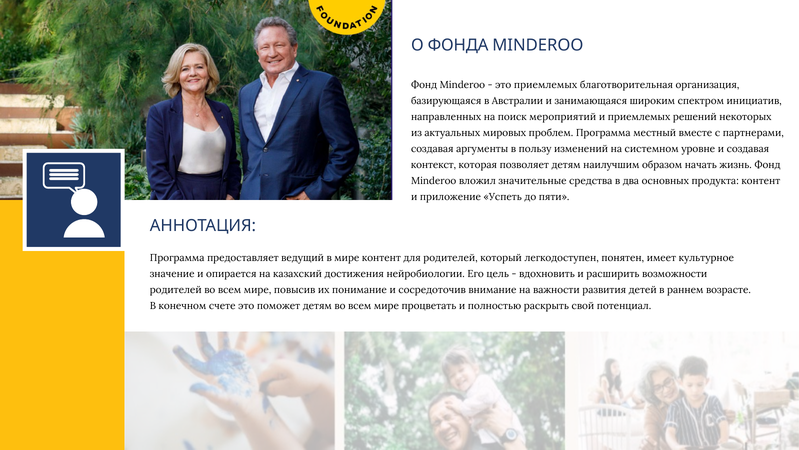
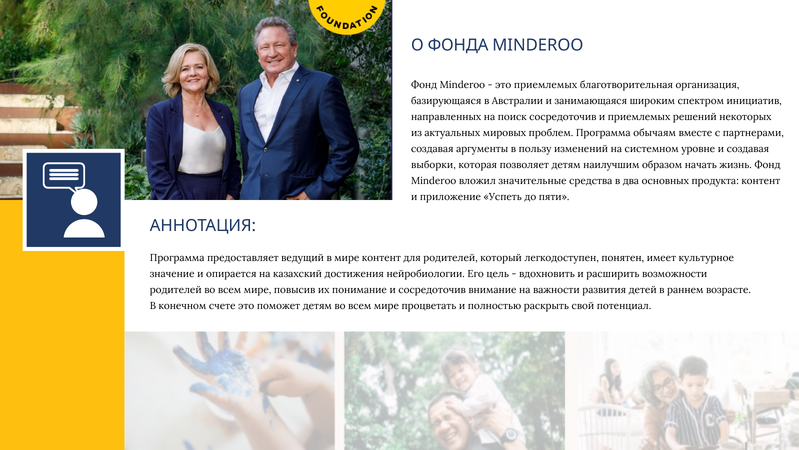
поиск мероприятий: мероприятий -> сосредоточив
местный: местный -> обычаям
контекст: контекст -> выборки
